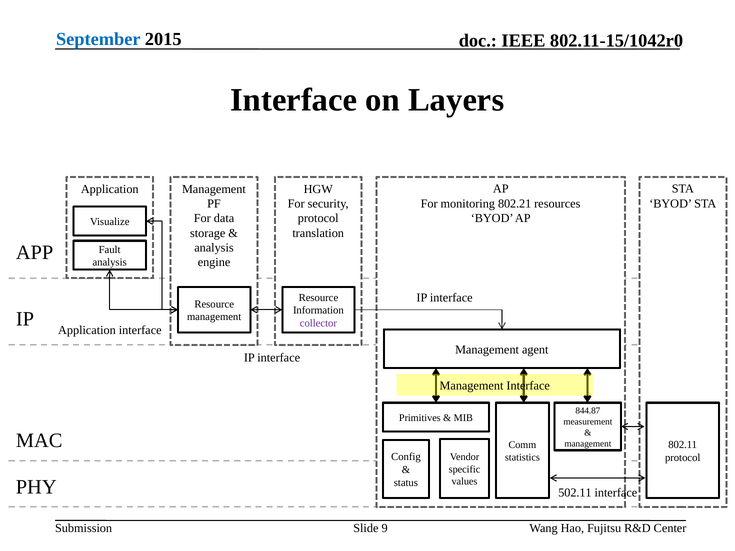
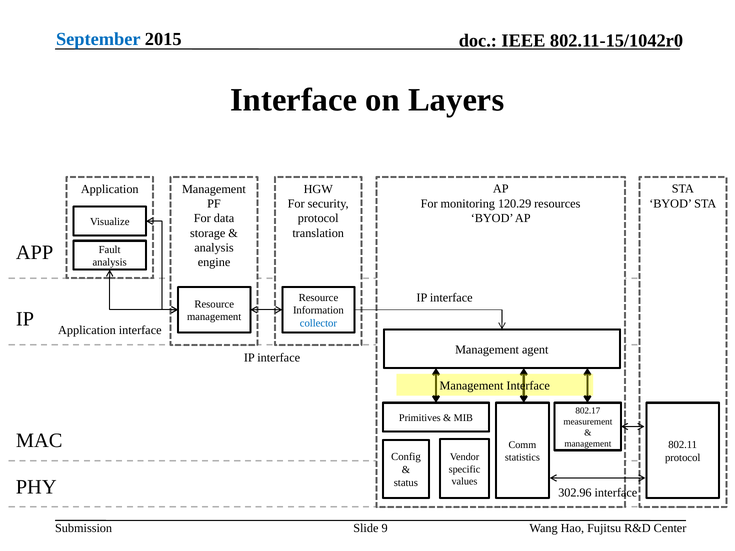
802.21: 802.21 -> 120.29
collector colour: purple -> blue
844.87: 844.87 -> 802.17
502.11: 502.11 -> 302.96
